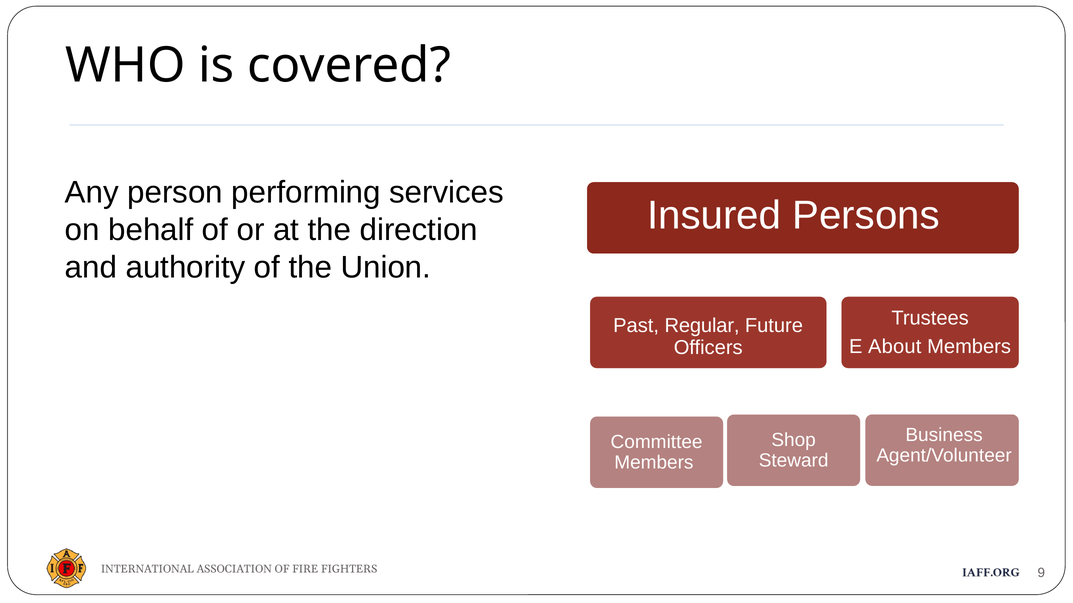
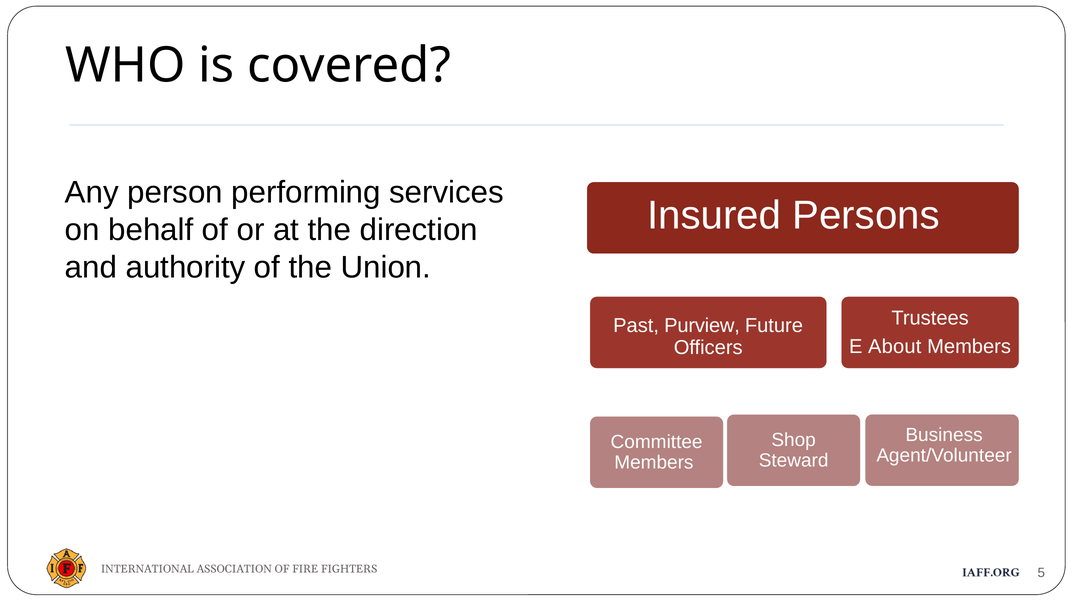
Regular: Regular -> Purview
9: 9 -> 5
